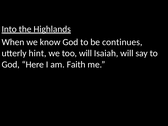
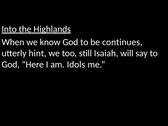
too will: will -> still
Faith: Faith -> Idols
